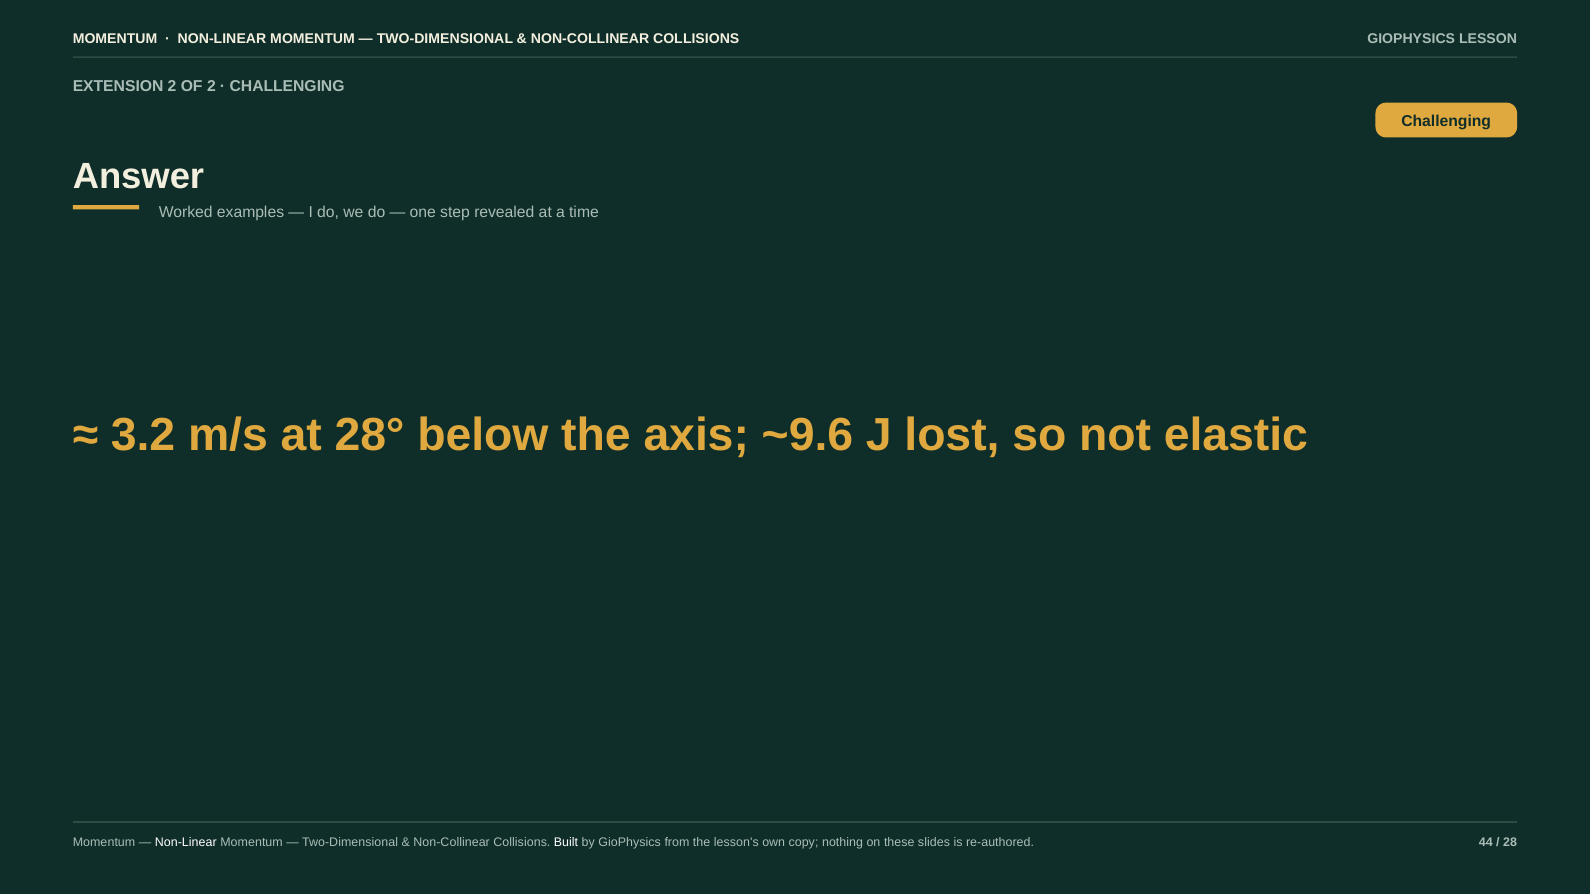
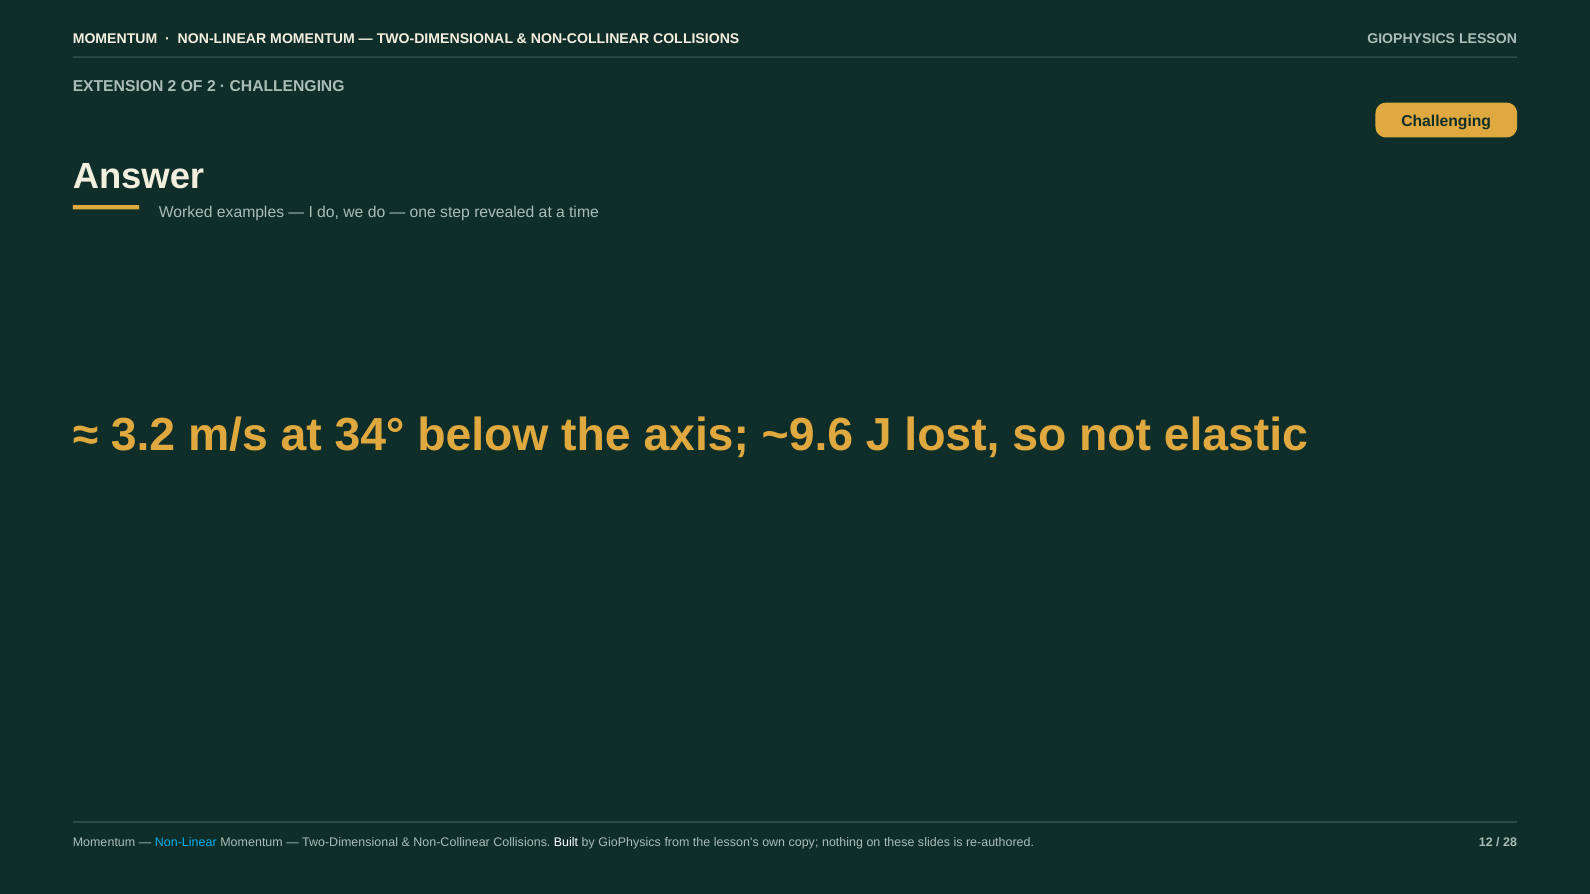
28°: 28° -> 34°
Non-Linear at (186, 843) colour: white -> light blue
44: 44 -> 12
